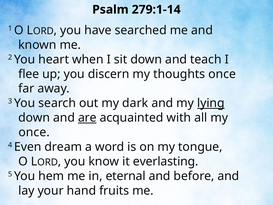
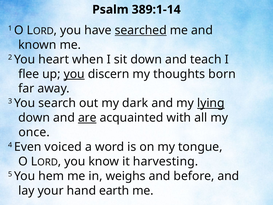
279:1-14: 279:1-14 -> 389:1-14
searched underline: none -> present
you at (74, 74) underline: none -> present
thoughts once: once -> born
dream: dream -> voiced
everlasting: everlasting -> harvesting
eternal: eternal -> weighs
fruits: fruits -> earth
